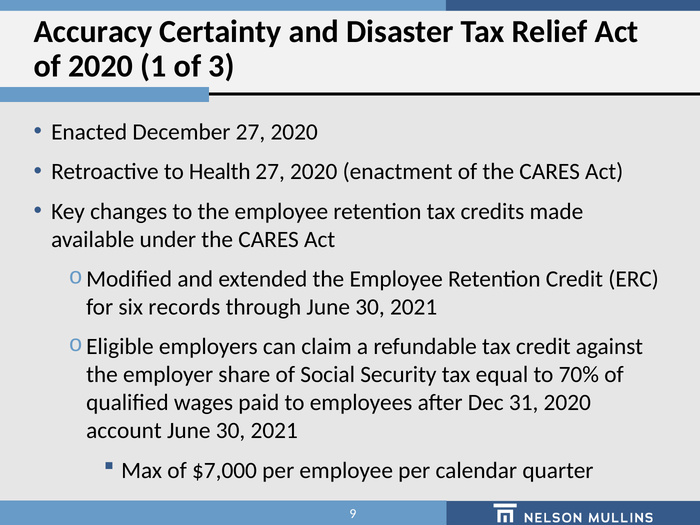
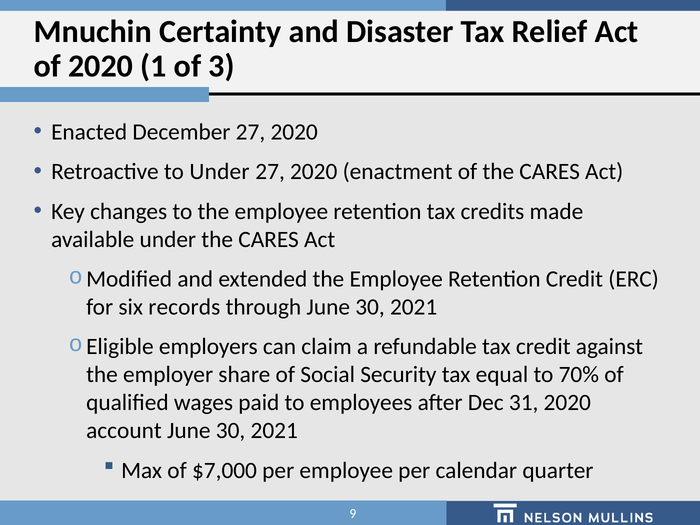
Accuracy: Accuracy -> Mnuchin
to Health: Health -> Under
